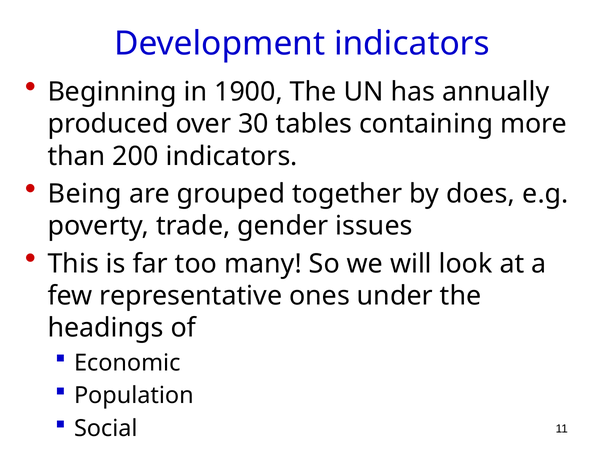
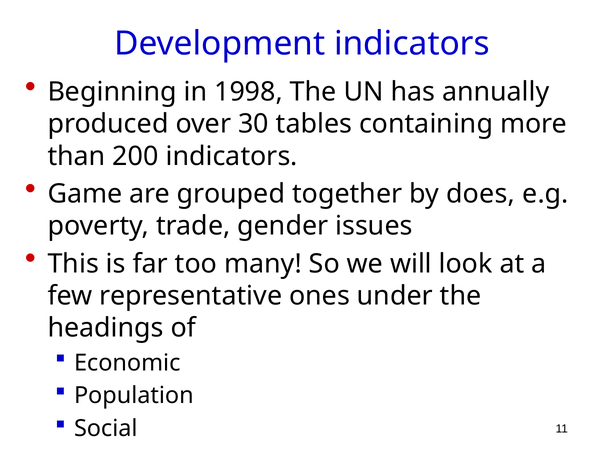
1900: 1900 -> 1998
Being: Being -> Game
